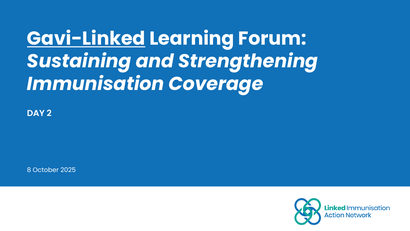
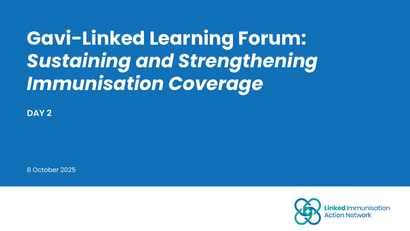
Gavi-Linked underline: present -> none
